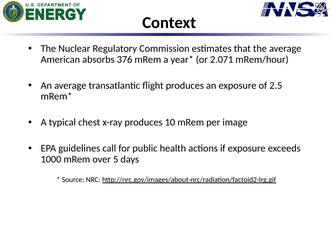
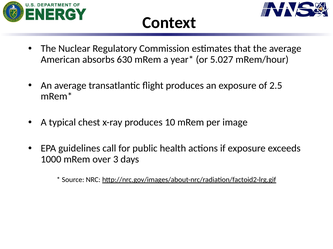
376: 376 -> 630
2.071: 2.071 -> 5.027
5: 5 -> 3
